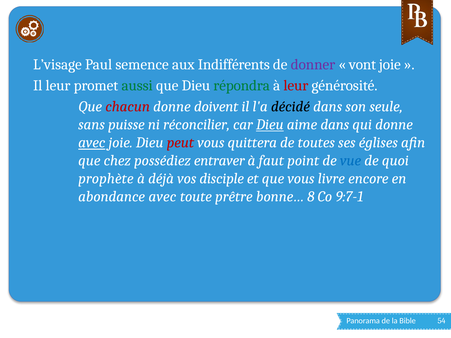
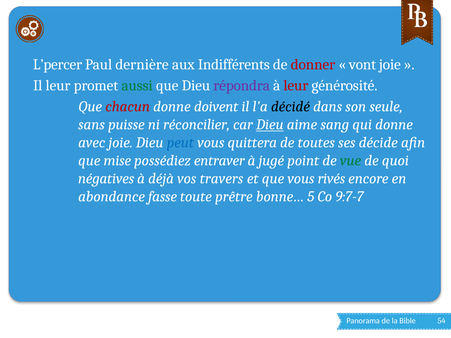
L’visage: L’visage -> L’percer
semence: semence -> dernière
donner colour: purple -> red
répondra colour: green -> purple
aime dans: dans -> sang
avec at (92, 143) underline: present -> none
peut colour: red -> blue
églises: églises -> décide
chez: chez -> mise
faut: faut -> jugé
vue colour: blue -> green
prophète: prophète -> négatives
disciple: disciple -> travers
livre: livre -> rivés
abondance avec: avec -> fasse
8: 8 -> 5
9:7-1: 9:7-1 -> 9:7-7
